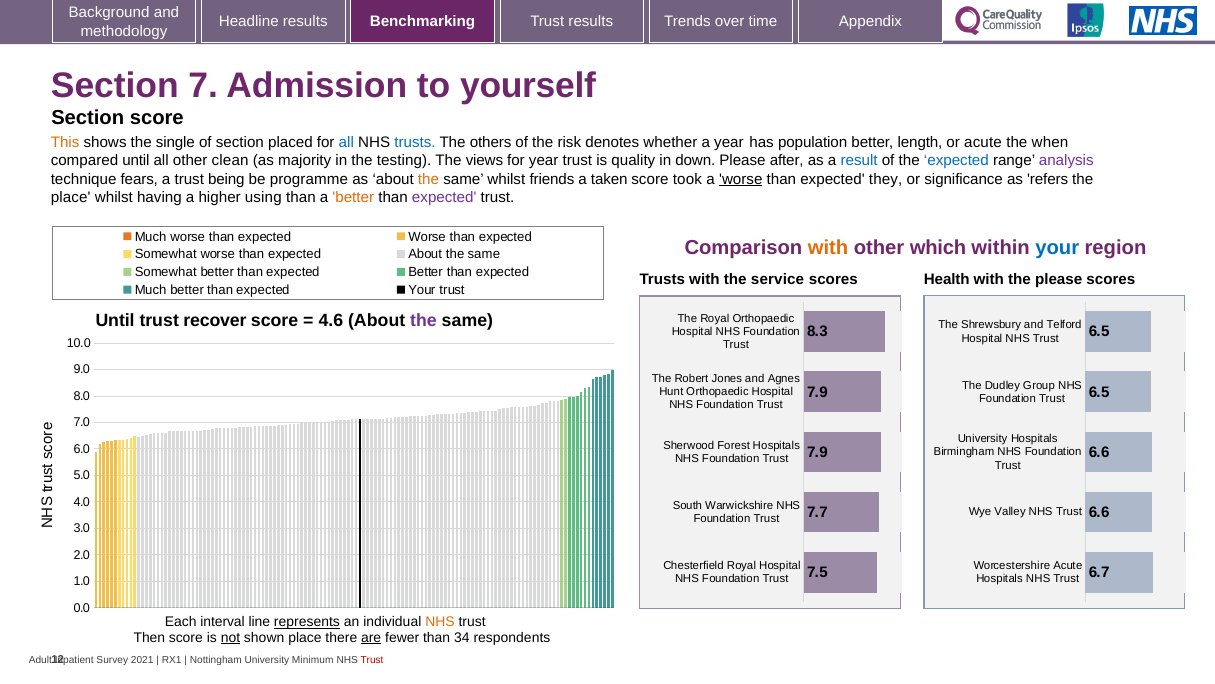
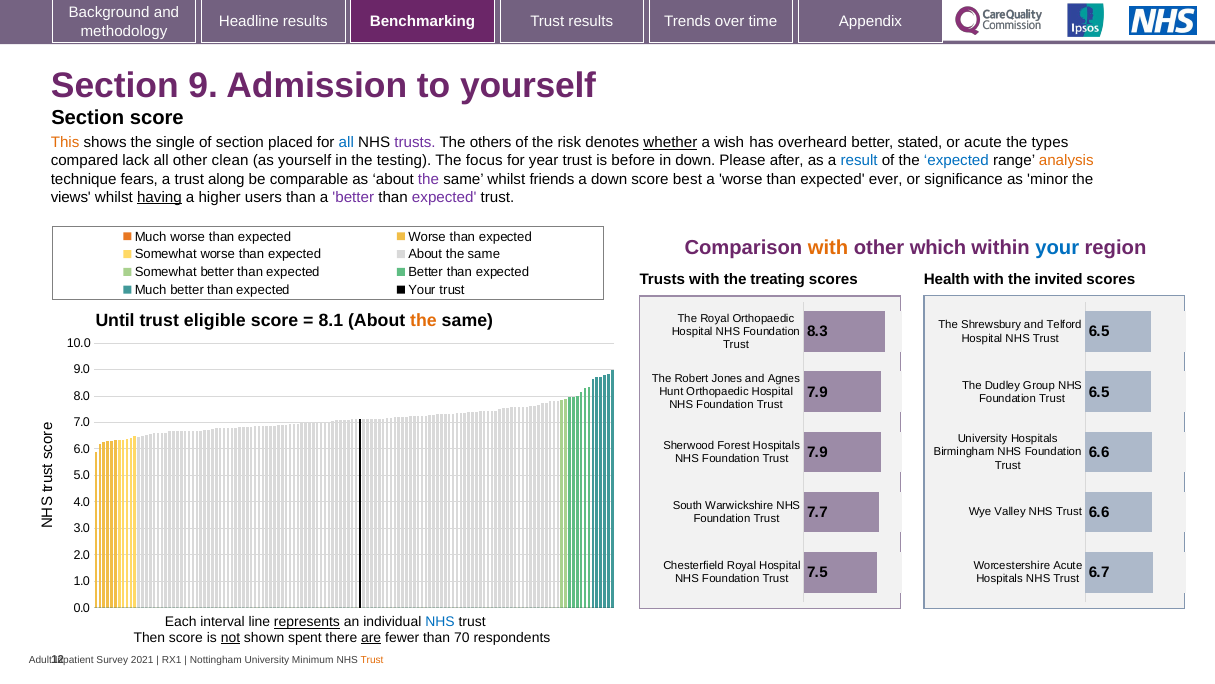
7: 7 -> 9
trusts at (415, 143) colour: blue -> purple
whether underline: none -> present
a year: year -> wish
population: population -> overheard
length: length -> stated
when: when -> types
compared until: until -> lack
as majority: majority -> yourself
views: views -> focus
quality: quality -> before
analysis colour: purple -> orange
being: being -> along
programme: programme -> comparable
the at (429, 179) colour: orange -> purple
a taken: taken -> down
took: took -> best
worse at (741, 179) underline: present -> none
they: they -> ever
refers: refers -> minor
place at (71, 197): place -> views
having underline: none -> present
using: using -> users
better at (353, 197) colour: orange -> purple
service: service -> treating
the please: please -> invited
recover: recover -> eligible
4.6: 4.6 -> 8.1
the at (423, 320) colour: purple -> orange
NHS at (440, 622) colour: orange -> blue
shown place: place -> spent
34: 34 -> 70
Trust at (372, 660) colour: red -> orange
